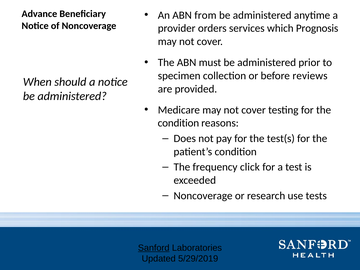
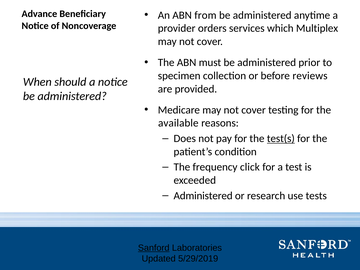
Prognosis: Prognosis -> Multiplex
condition at (178, 123): condition -> available
test(s underline: none -> present
Noncoverage at (203, 196): Noncoverage -> Administered
